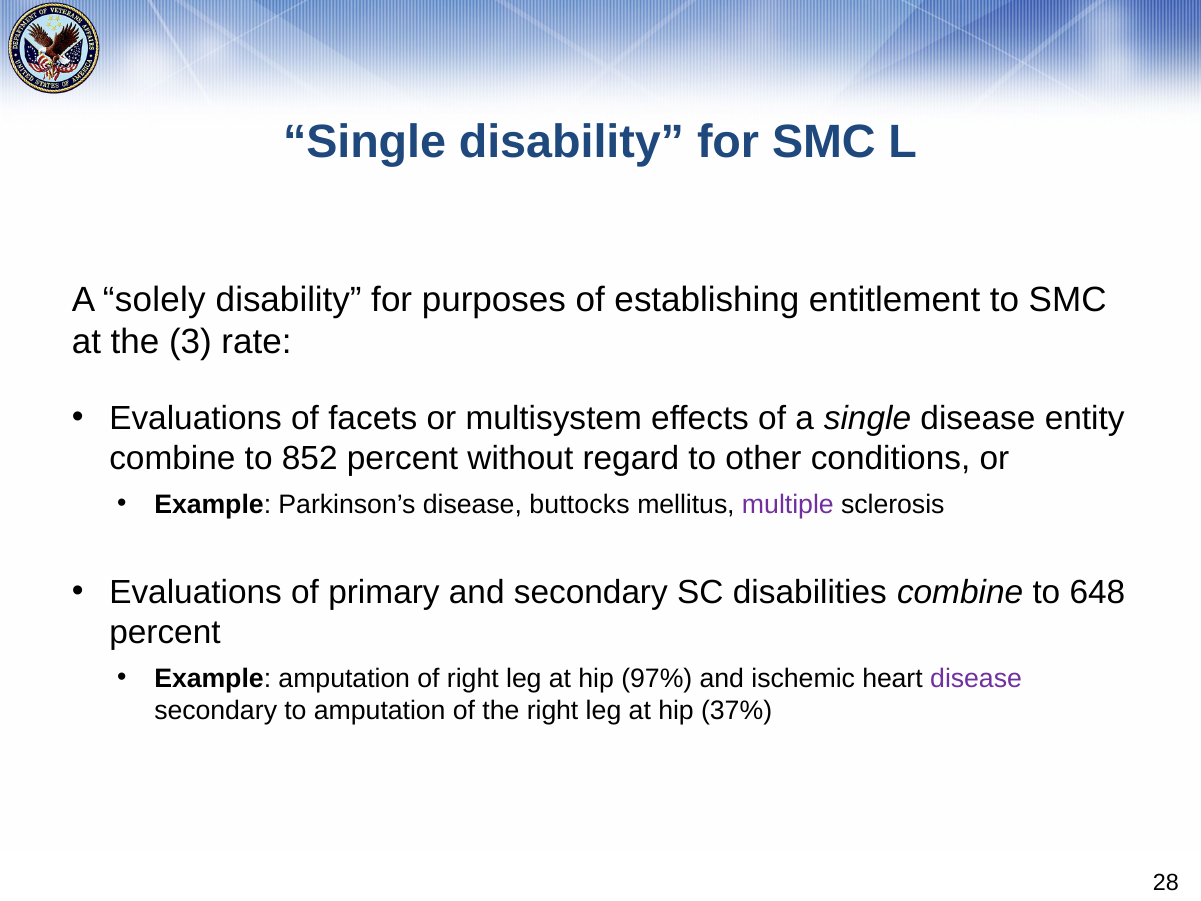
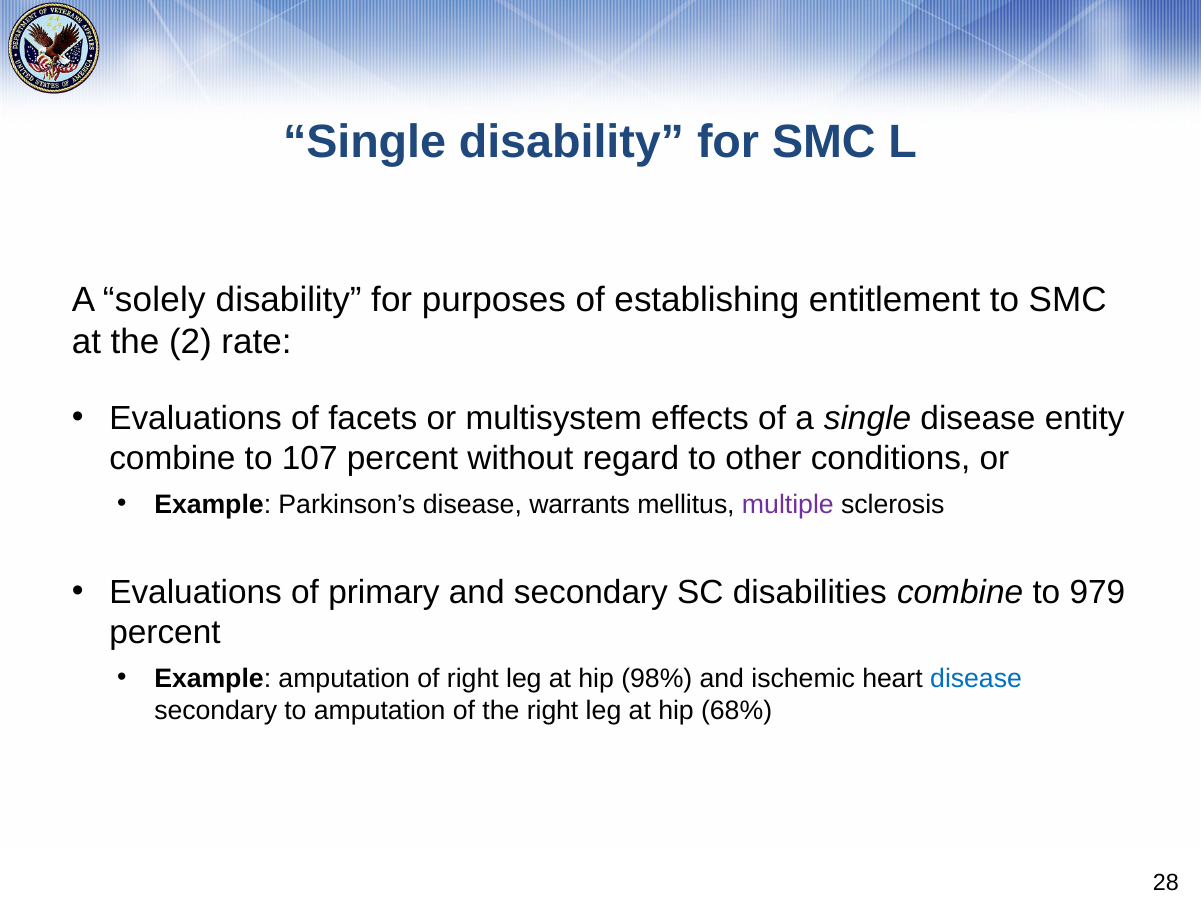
3: 3 -> 2
852: 852 -> 107
buttocks: buttocks -> warrants
648: 648 -> 979
97%: 97% -> 98%
disease at (976, 678) colour: purple -> blue
37%: 37% -> 68%
